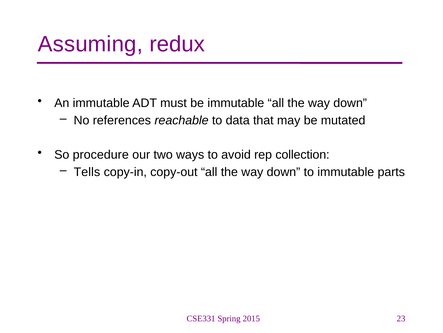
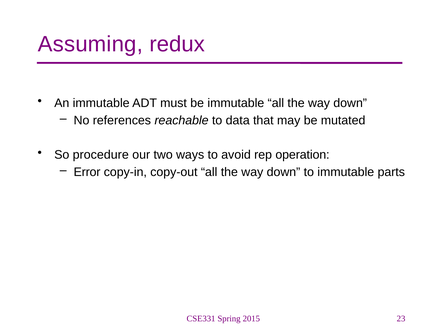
collection: collection -> operation
Tells: Tells -> Error
